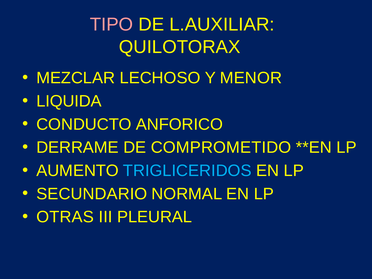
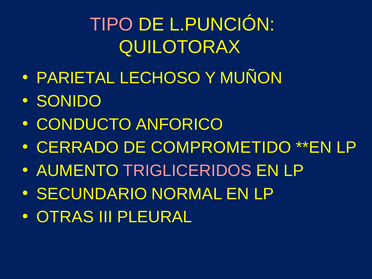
L.AUXILIAR: L.AUXILIAR -> L.PUNCIÓN
MEZCLAR: MEZCLAR -> PARIETAL
MENOR: MENOR -> MUÑON
LIQUIDA: LIQUIDA -> SONIDO
DERRAME: DERRAME -> CERRADO
TRIGLICERIDOS colour: light blue -> pink
